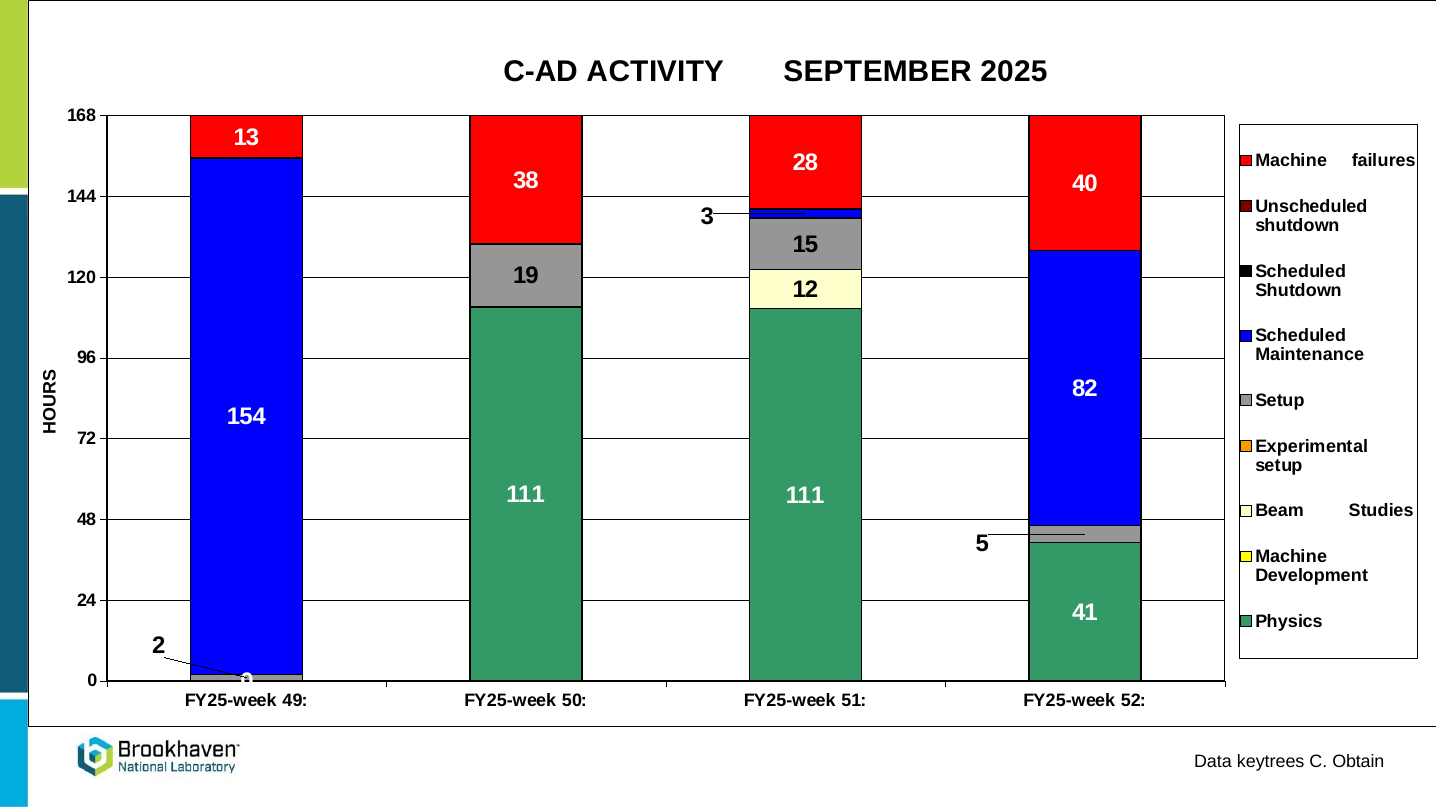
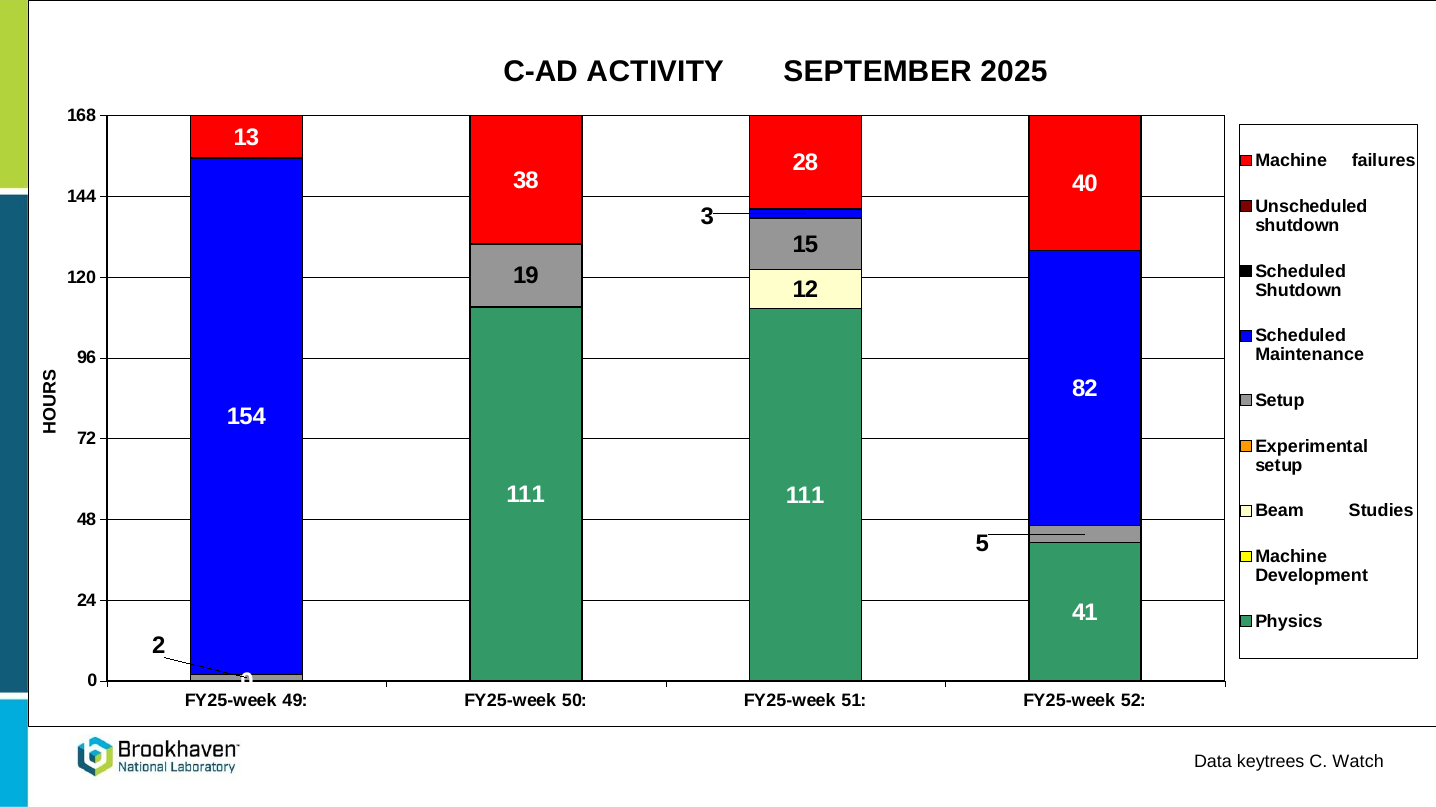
Obtain: Obtain -> Watch
